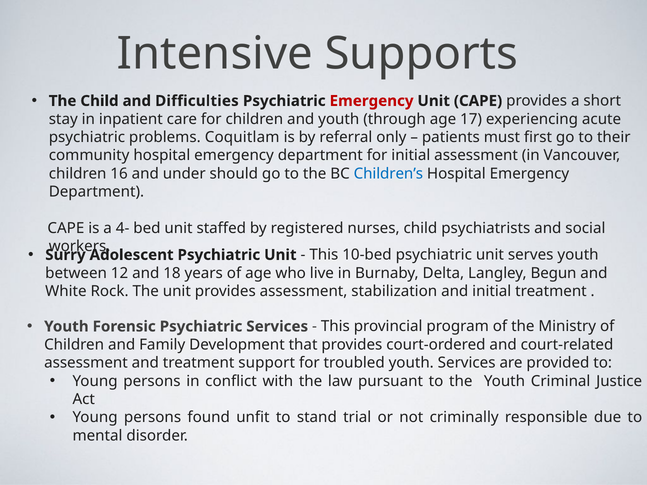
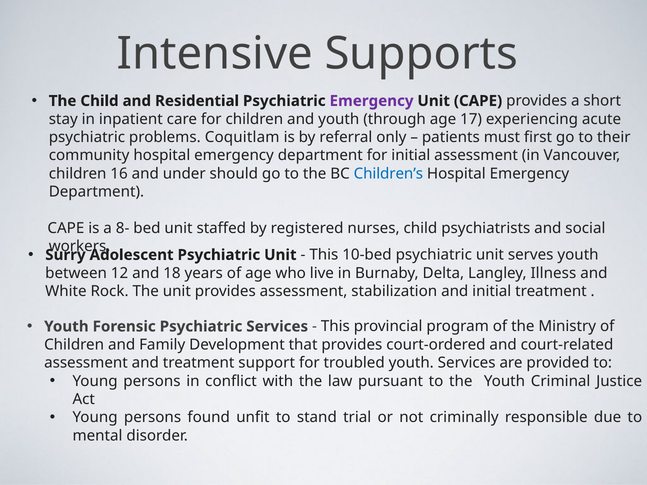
Difficulties: Difficulties -> Residential
Emergency at (372, 101) colour: red -> purple
4-: 4- -> 8-
Begun: Begun -> Illness
